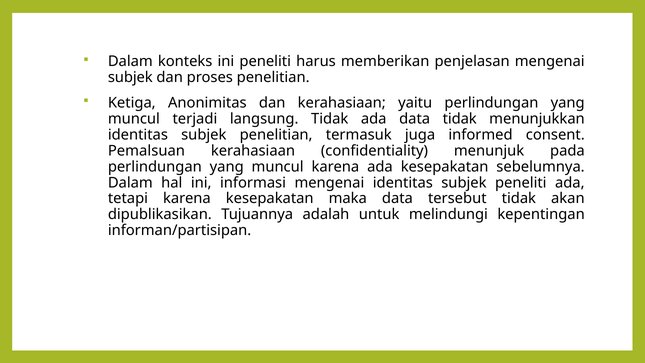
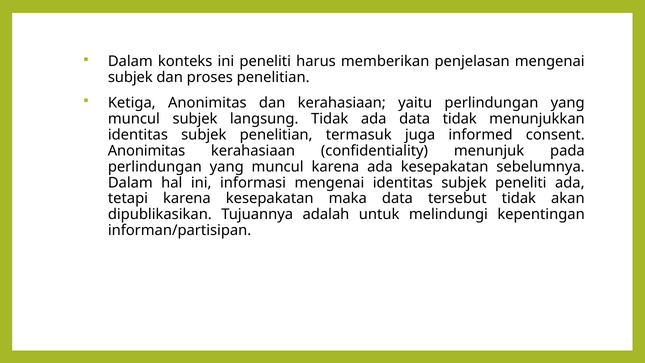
muncul terjadi: terjadi -> subjek
Pemalsuan at (146, 151): Pemalsuan -> Anonimitas
